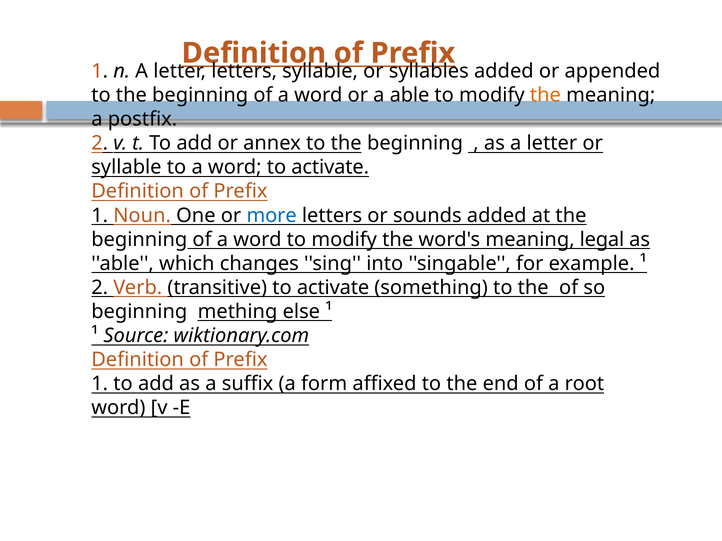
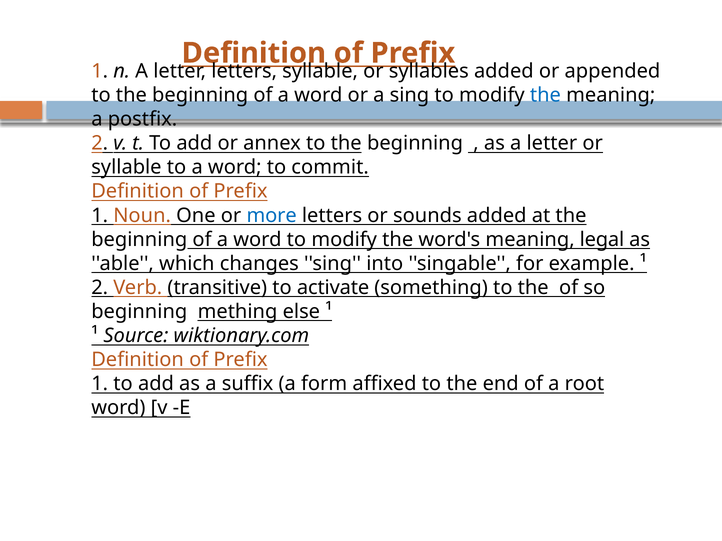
a able: able -> sing
the at (545, 95) colour: orange -> blue
word to activate: activate -> commit
